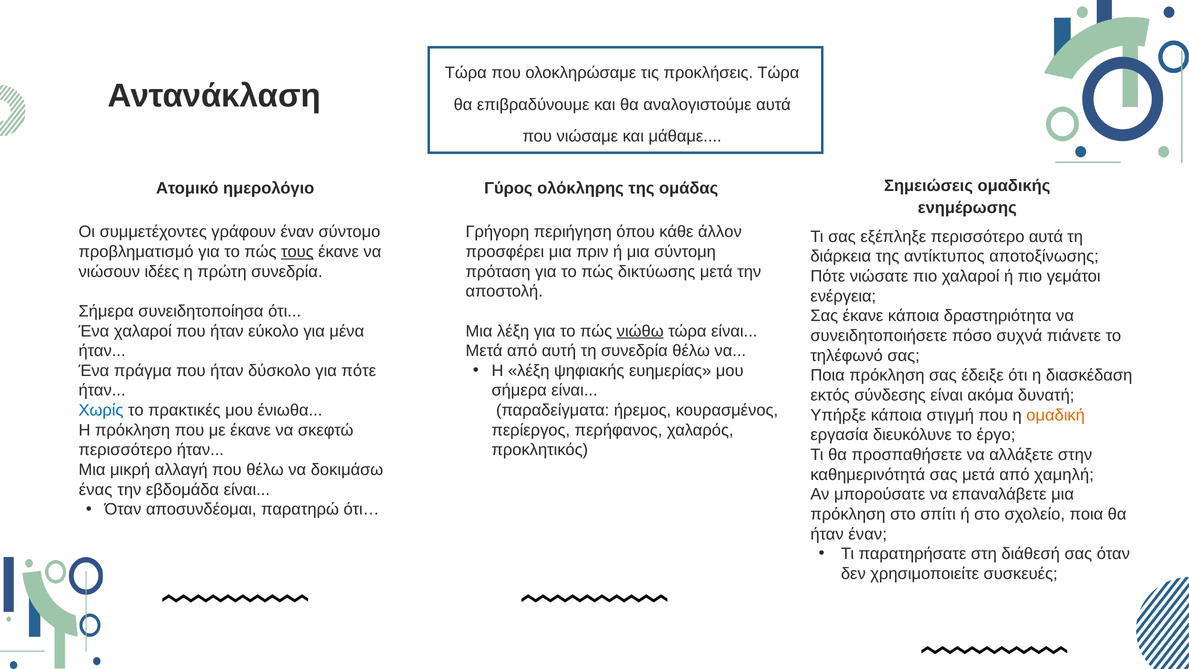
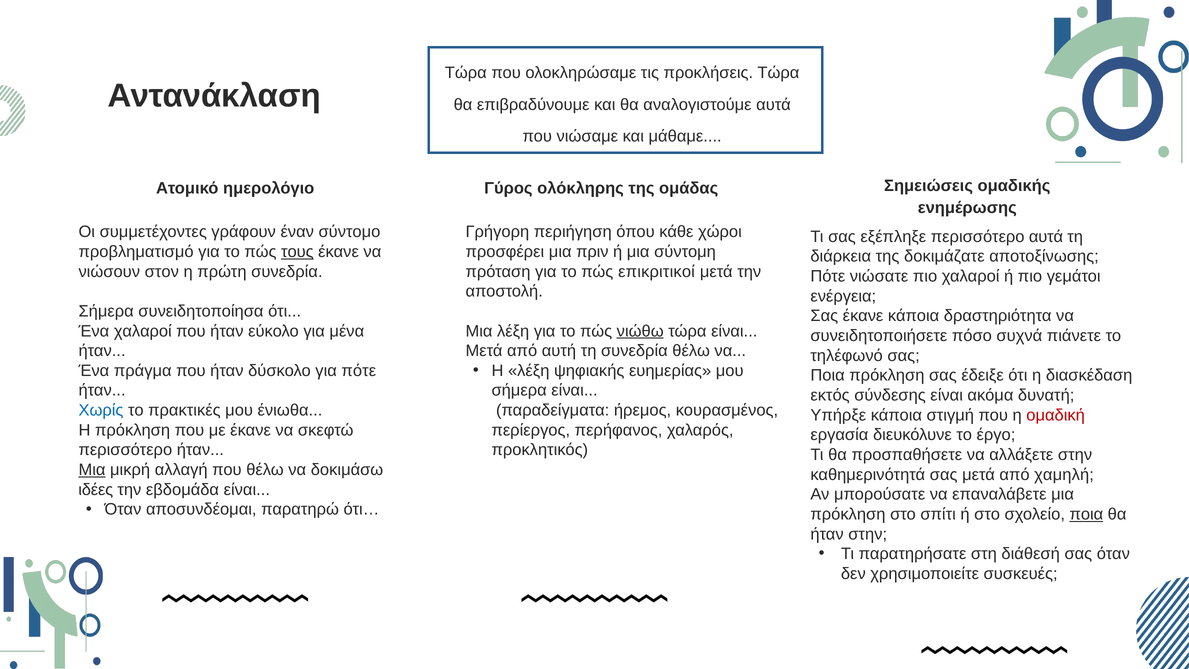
άλλον: άλλον -> χώροι
αντίκτυπος: αντίκτυπος -> δοκιμάζατε
ιδέες: ιδέες -> στον
δικτύωσης: δικτύωσης -> επικριτικοί
ομαδική colour: orange -> red
Μια at (92, 470) underline: none -> present
ένας: ένας -> ιδέες
ποια at (1086, 514) underline: none -> present
ήταν έναν: έναν -> στην
